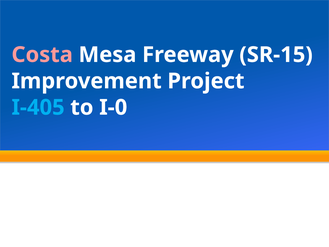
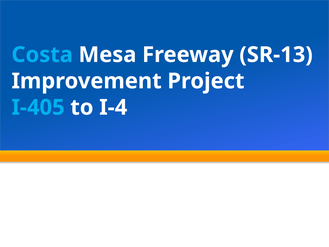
Costa colour: pink -> light blue
SR-15: SR-15 -> SR-13
I-0: I-0 -> I-4
